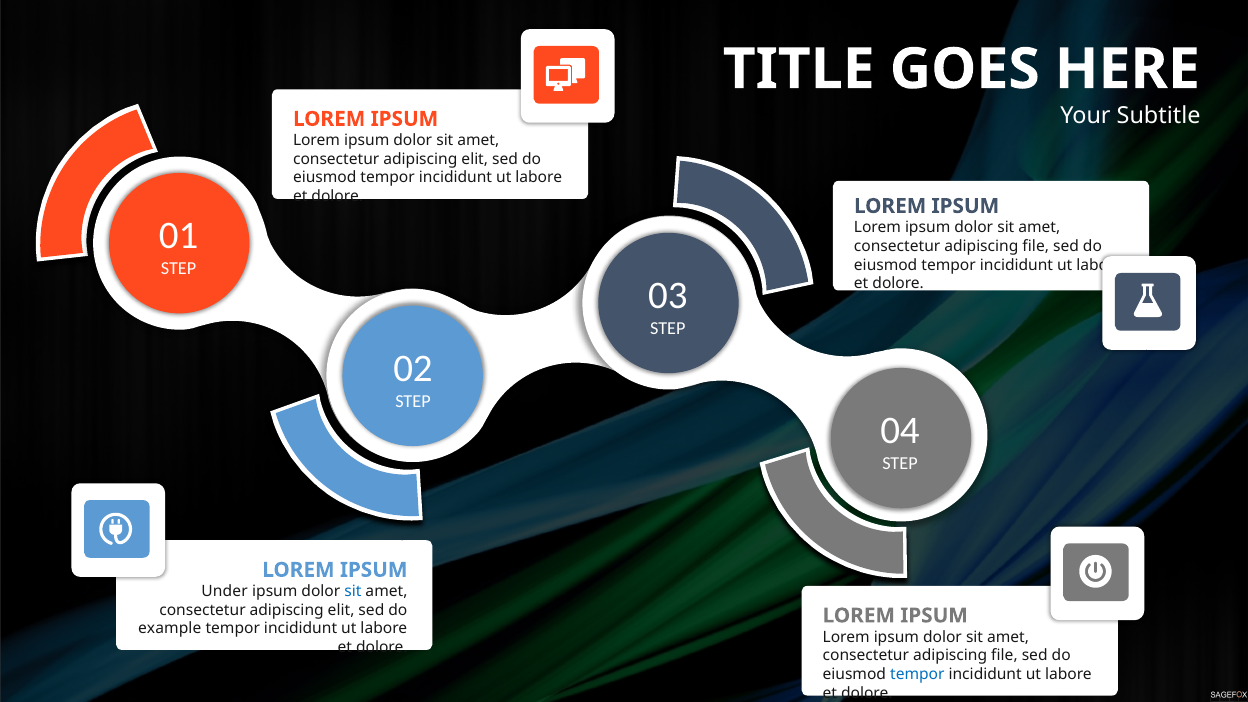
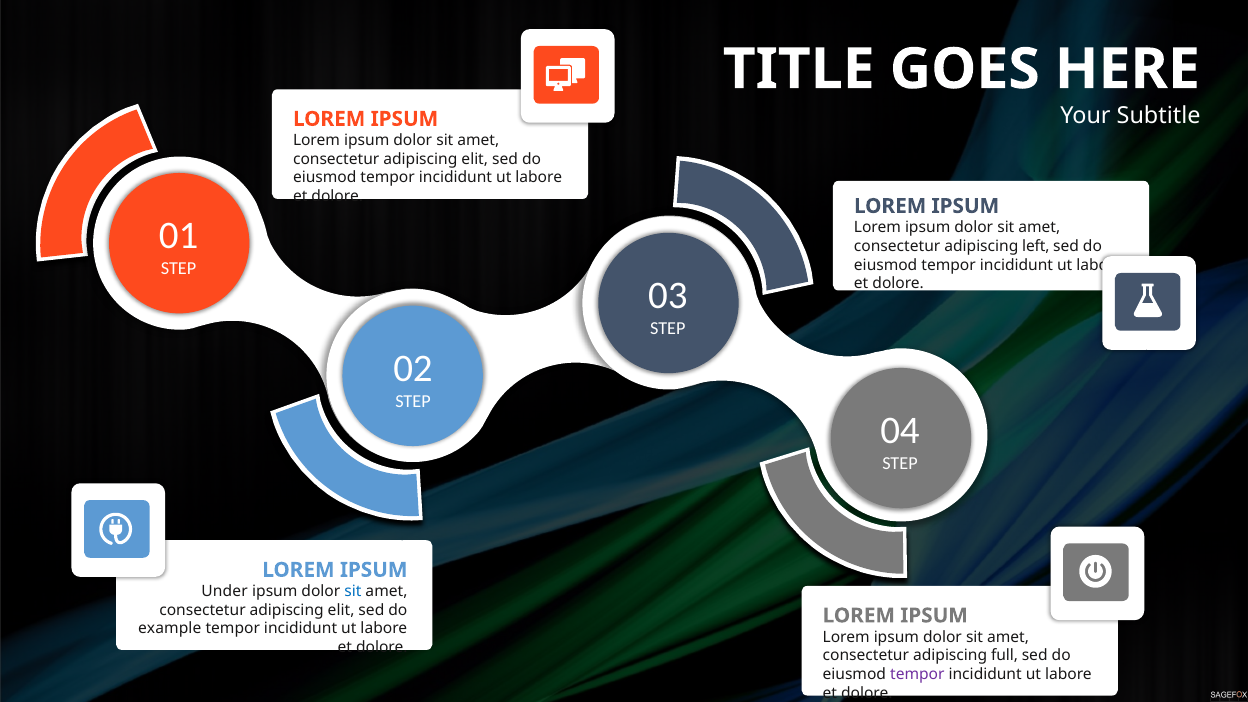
file at (1036, 246): file -> left
file at (1004, 656): file -> full
tempor at (917, 674) colour: blue -> purple
